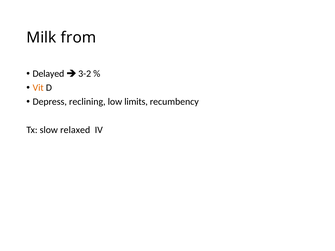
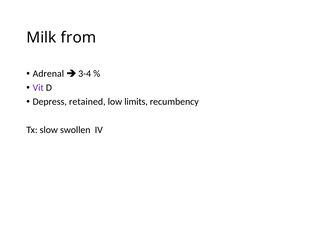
Delayed: Delayed -> Adrenal
3-2: 3-2 -> 3-4
Vit colour: orange -> purple
reclining: reclining -> retained
relaxed: relaxed -> swollen
